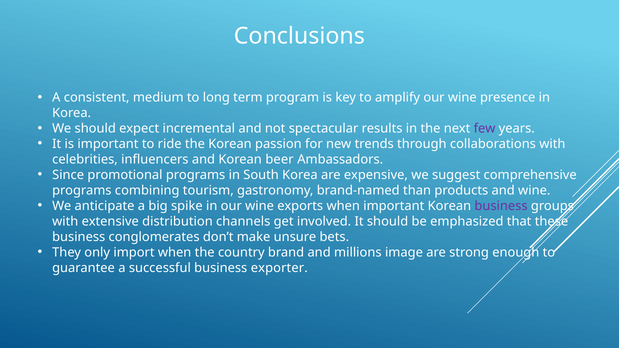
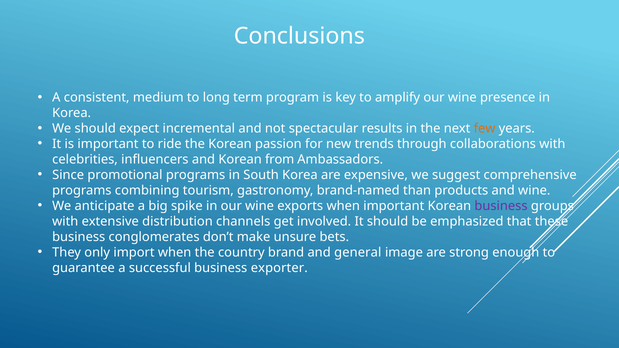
few colour: purple -> orange
beer: beer -> from
millions: millions -> general
